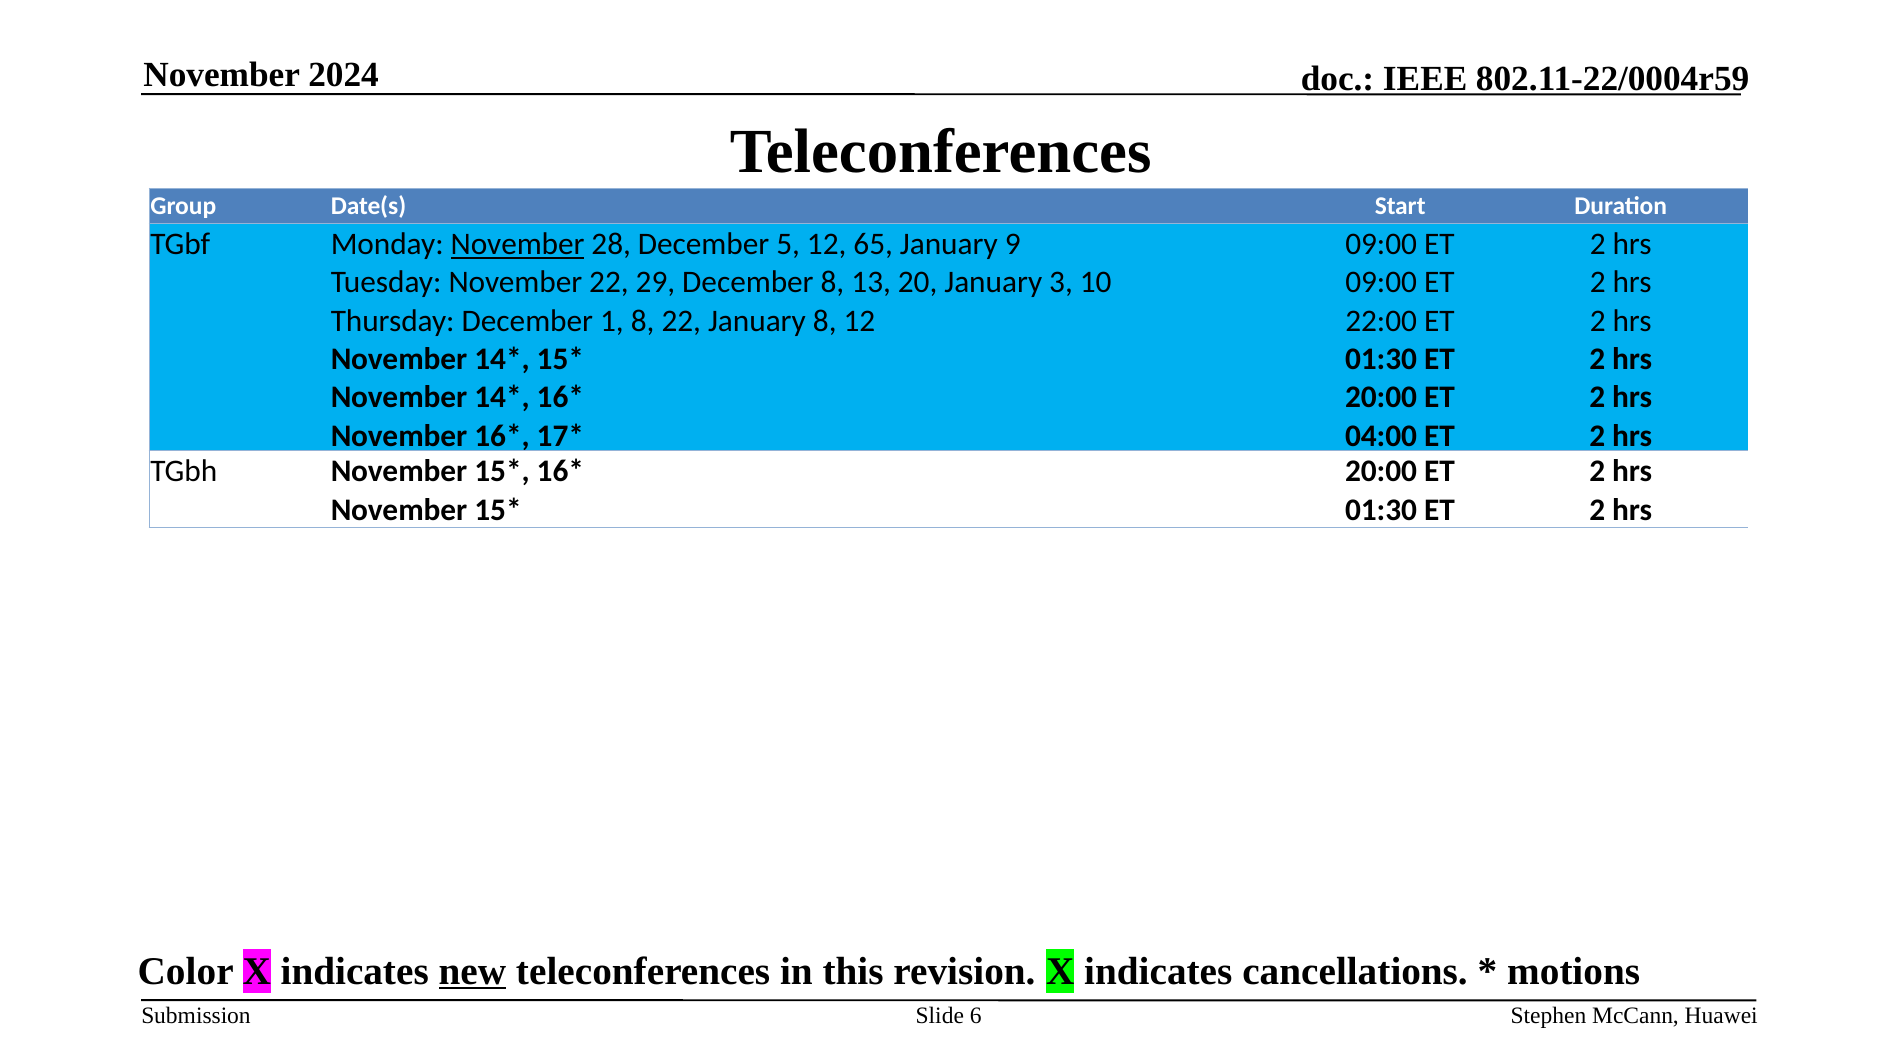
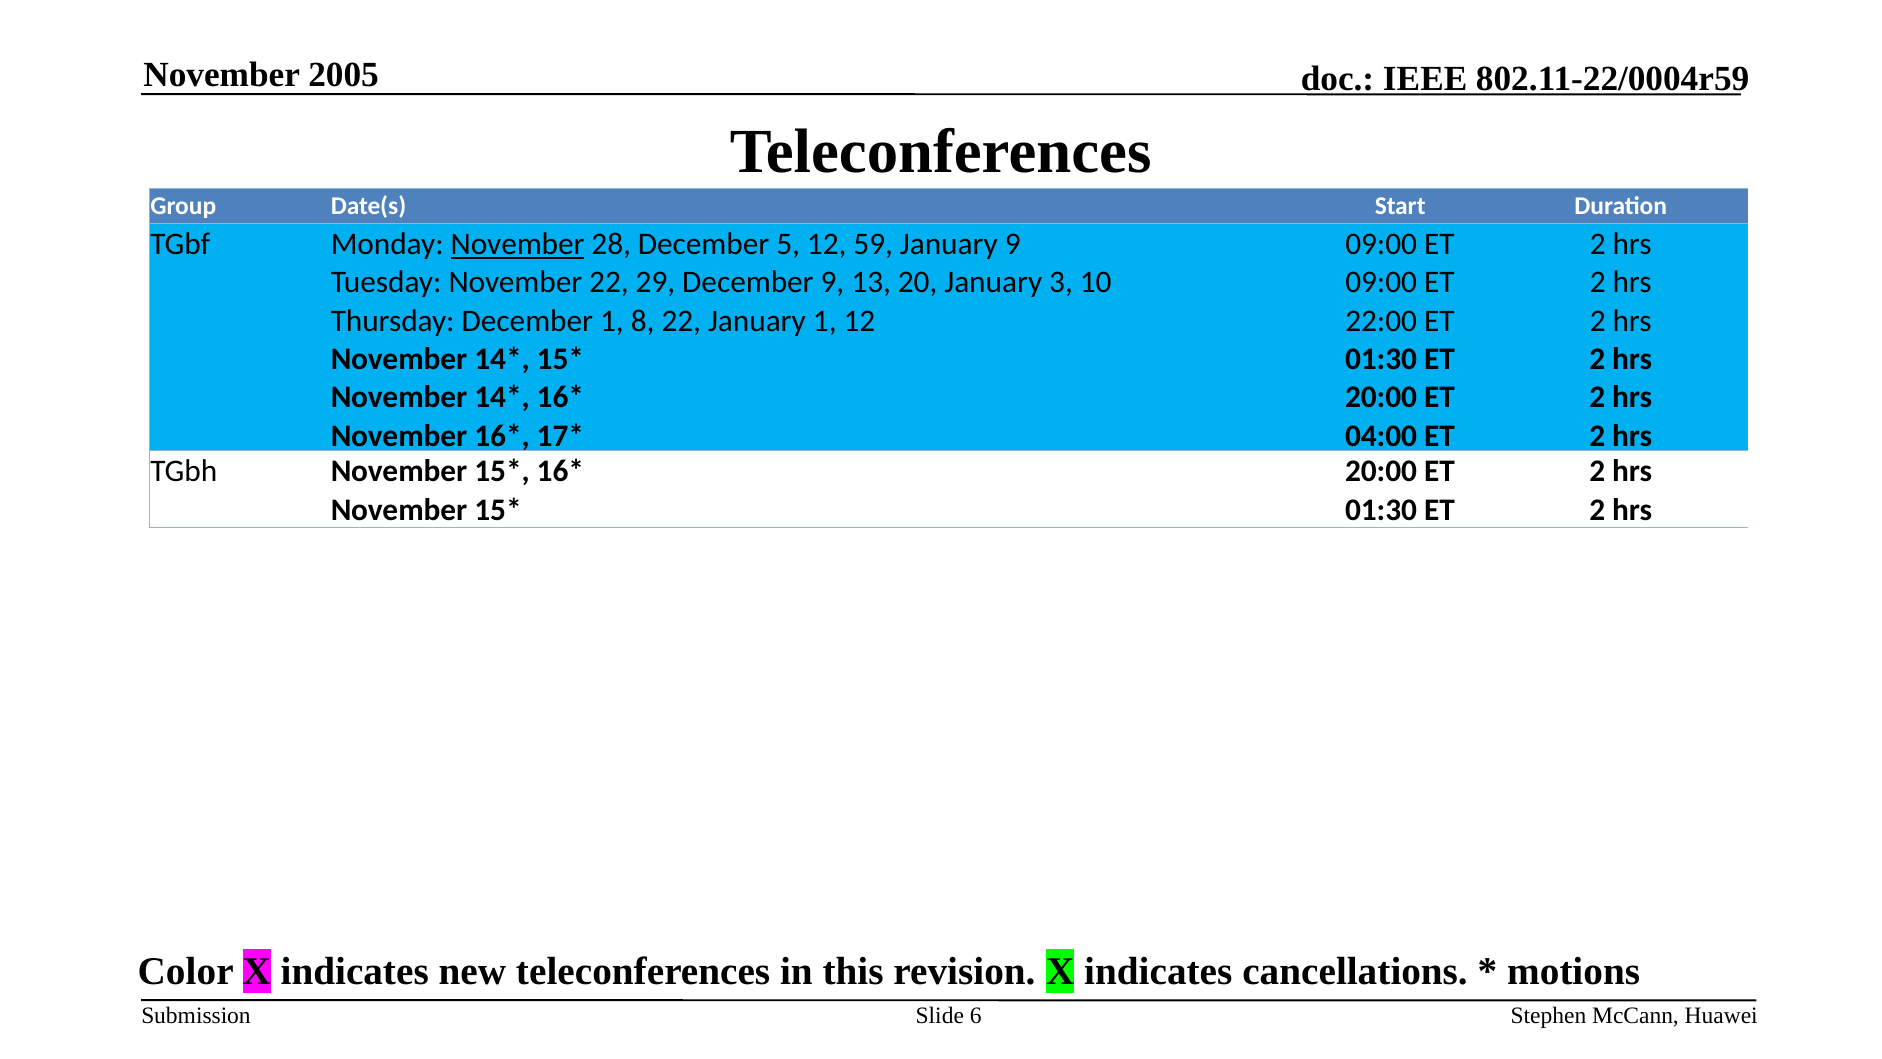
2024: 2024 -> 2005
65: 65 -> 59
December 8: 8 -> 9
January 8: 8 -> 1
new underline: present -> none
